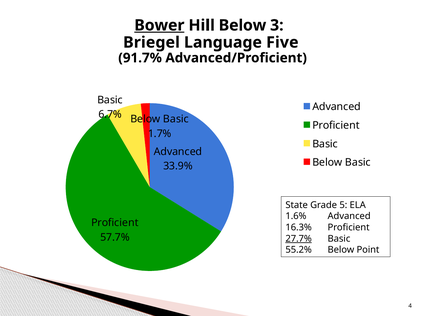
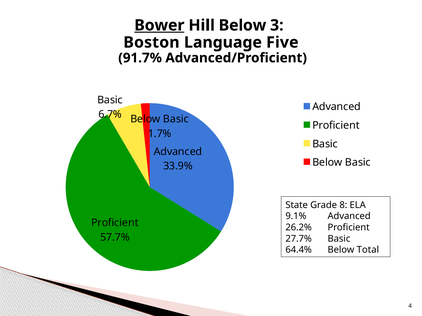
Briegel: Briegel -> Boston
5: 5 -> 8
1.6%: 1.6% -> 9.1%
16.3%: 16.3% -> 26.2%
27.7% underline: present -> none
55.2%: 55.2% -> 64.4%
Point: Point -> Total
